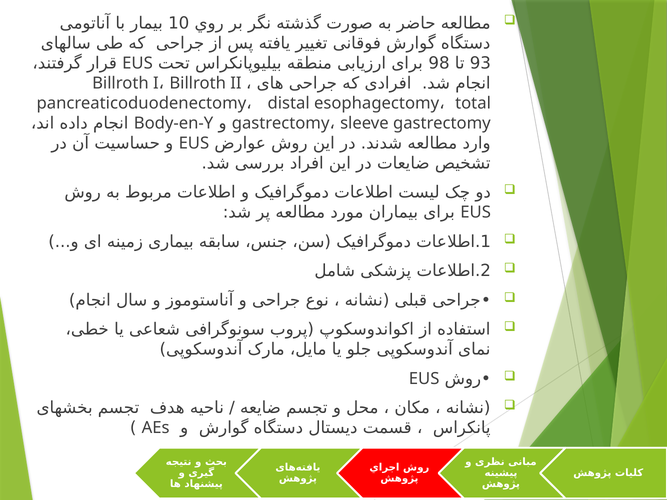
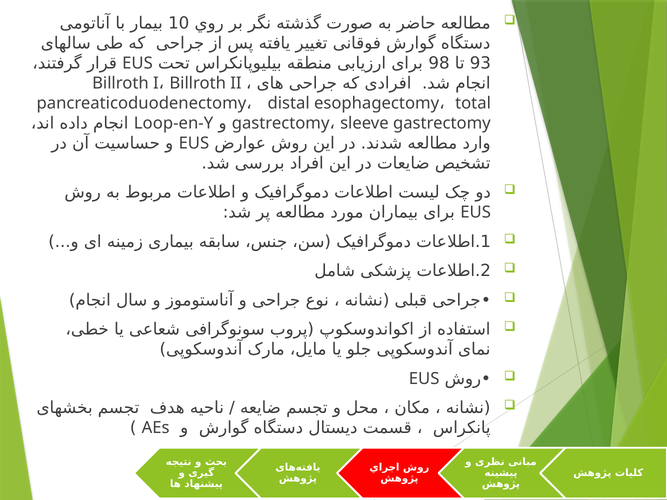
Body-en-Y: Body-en-Y -> Loop-en-Y
